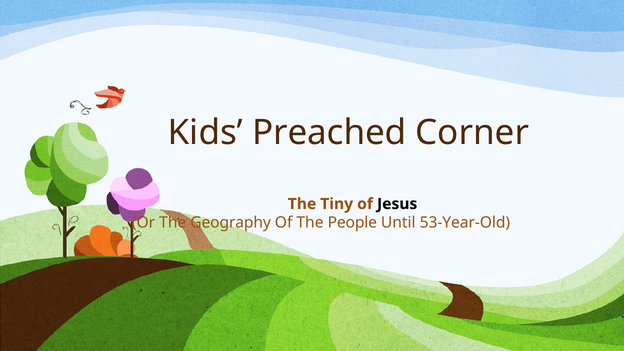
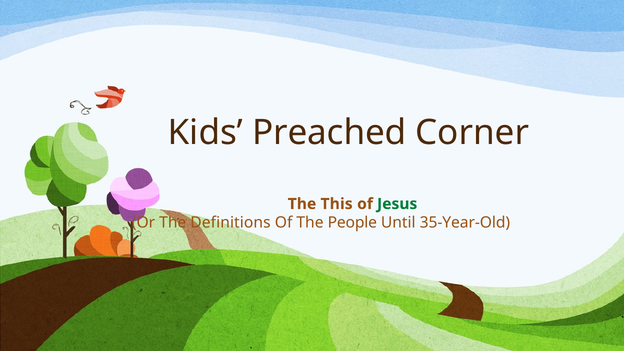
Tiny: Tiny -> This
Jesus colour: black -> green
Geography: Geography -> Definitions
53-Year-Old: 53-Year-Old -> 35-Year-Old
